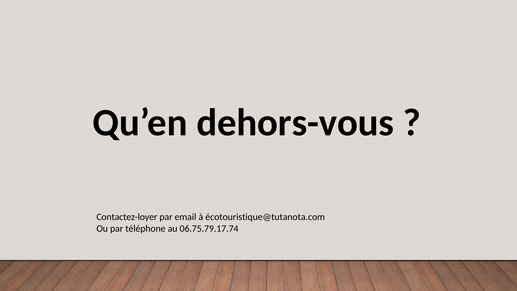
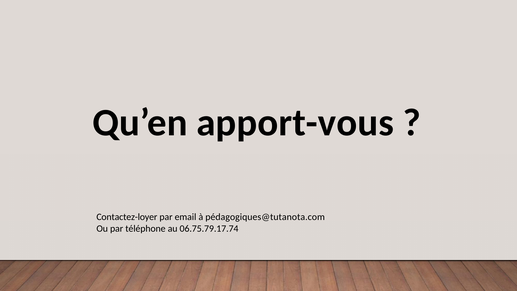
dehors-vous: dehors-vous -> apport-vous
écotouristique@tutanota.com: écotouristique@tutanota.com -> pédagogiques@tutanota.com
